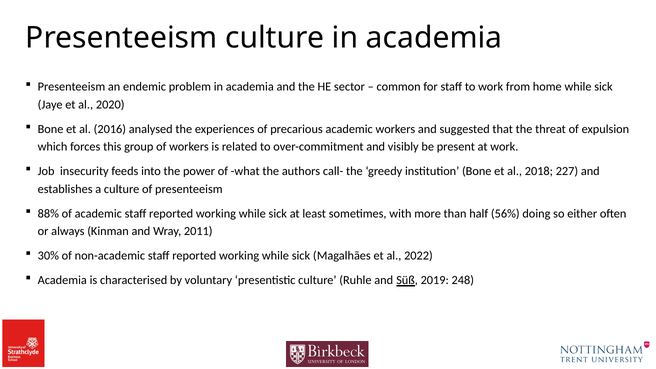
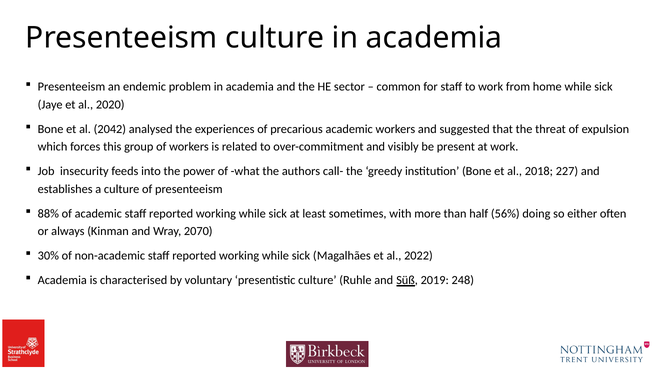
2016: 2016 -> 2042
2011: 2011 -> 2070
